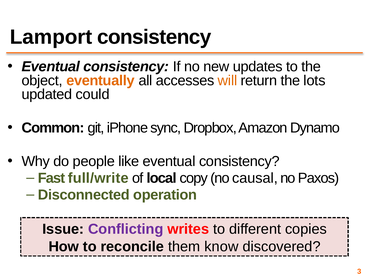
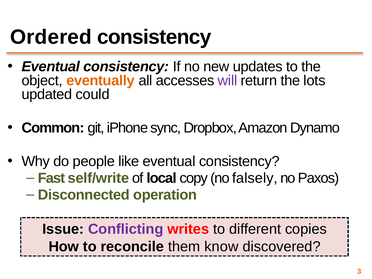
Lamport: Lamport -> Ordered
will colour: orange -> purple
full/write: full/write -> self/write
causal: causal -> falsely
